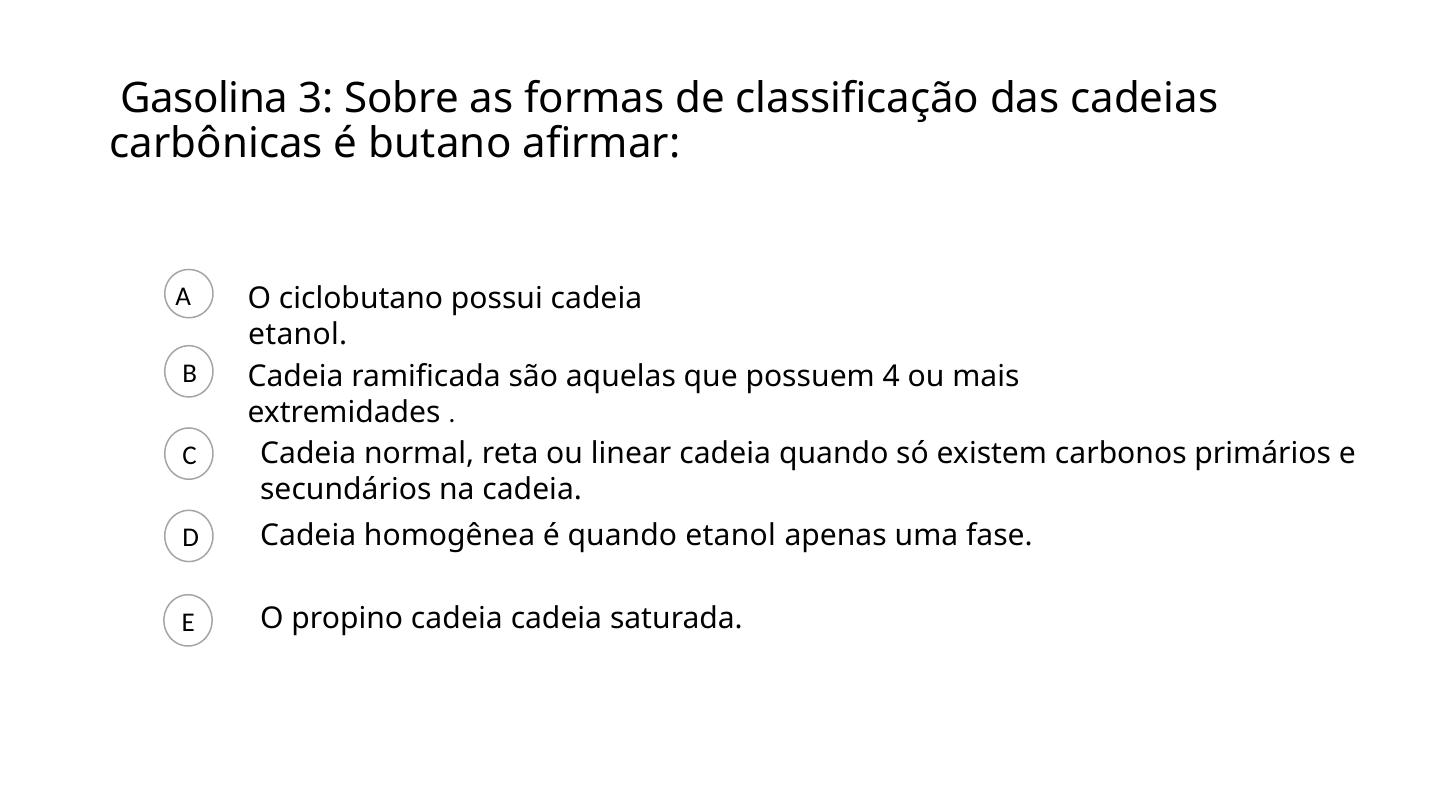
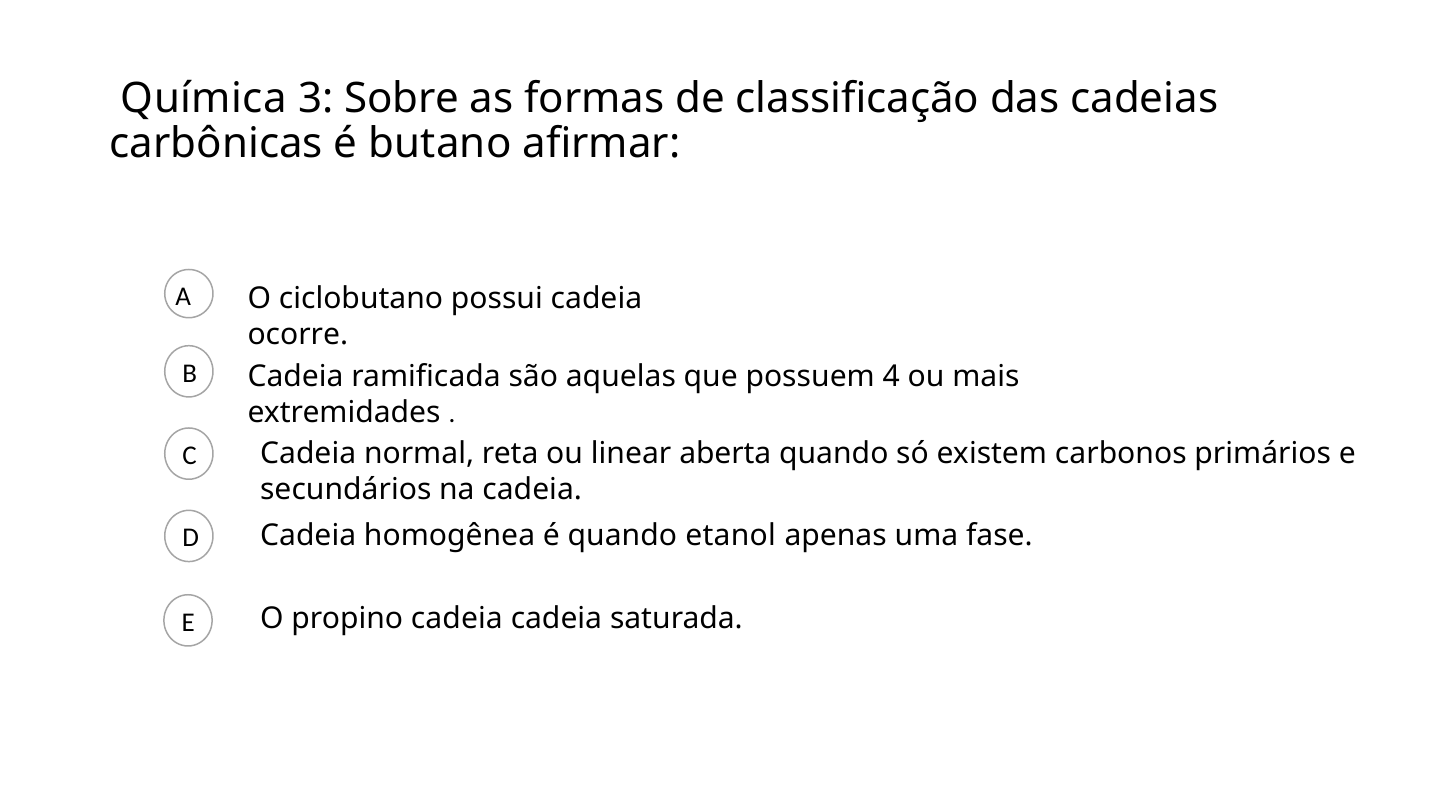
Gasolina: Gasolina -> Química
etanol at (298, 334): etanol -> ocorre
linear cadeia: cadeia -> aberta
